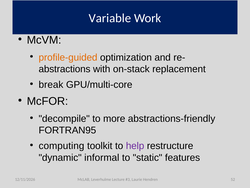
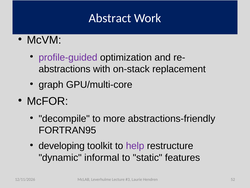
Variable: Variable -> Abstract
profile-guided colour: orange -> purple
break: break -> graph
computing: computing -> developing
